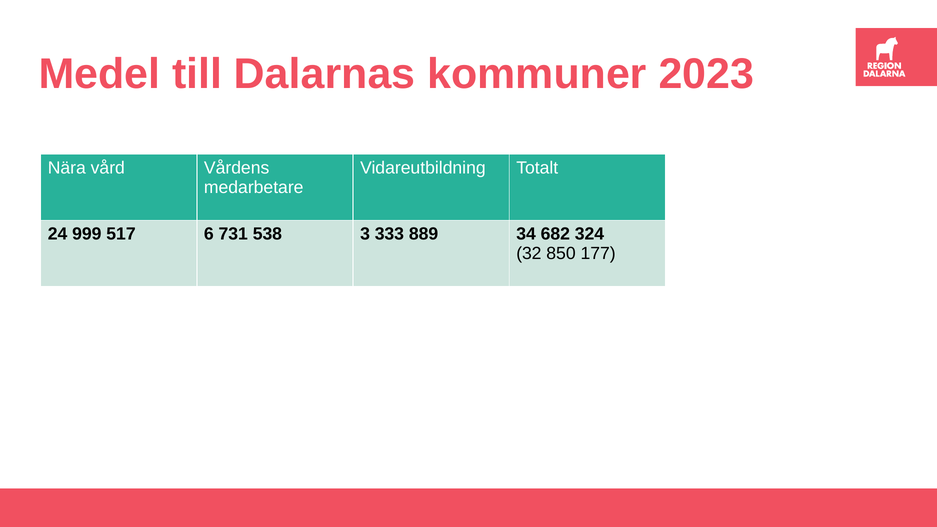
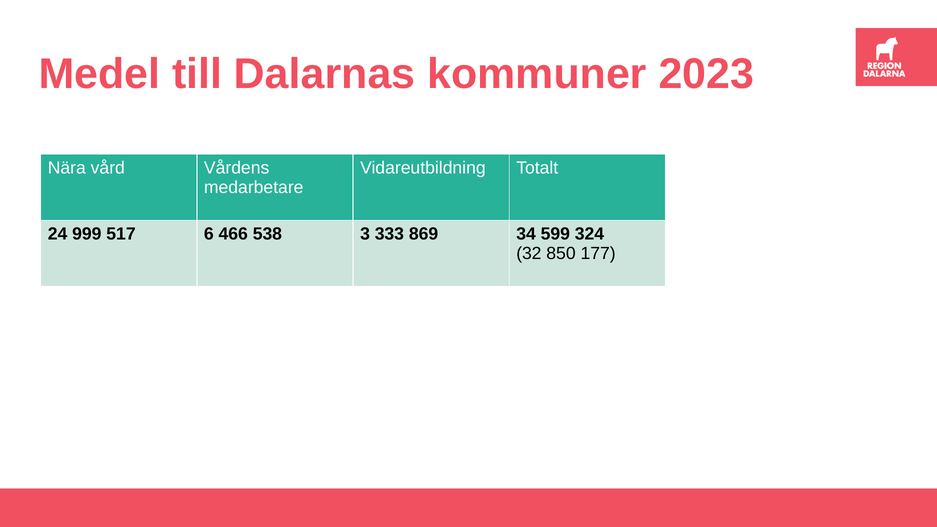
731: 731 -> 466
889: 889 -> 869
682: 682 -> 599
